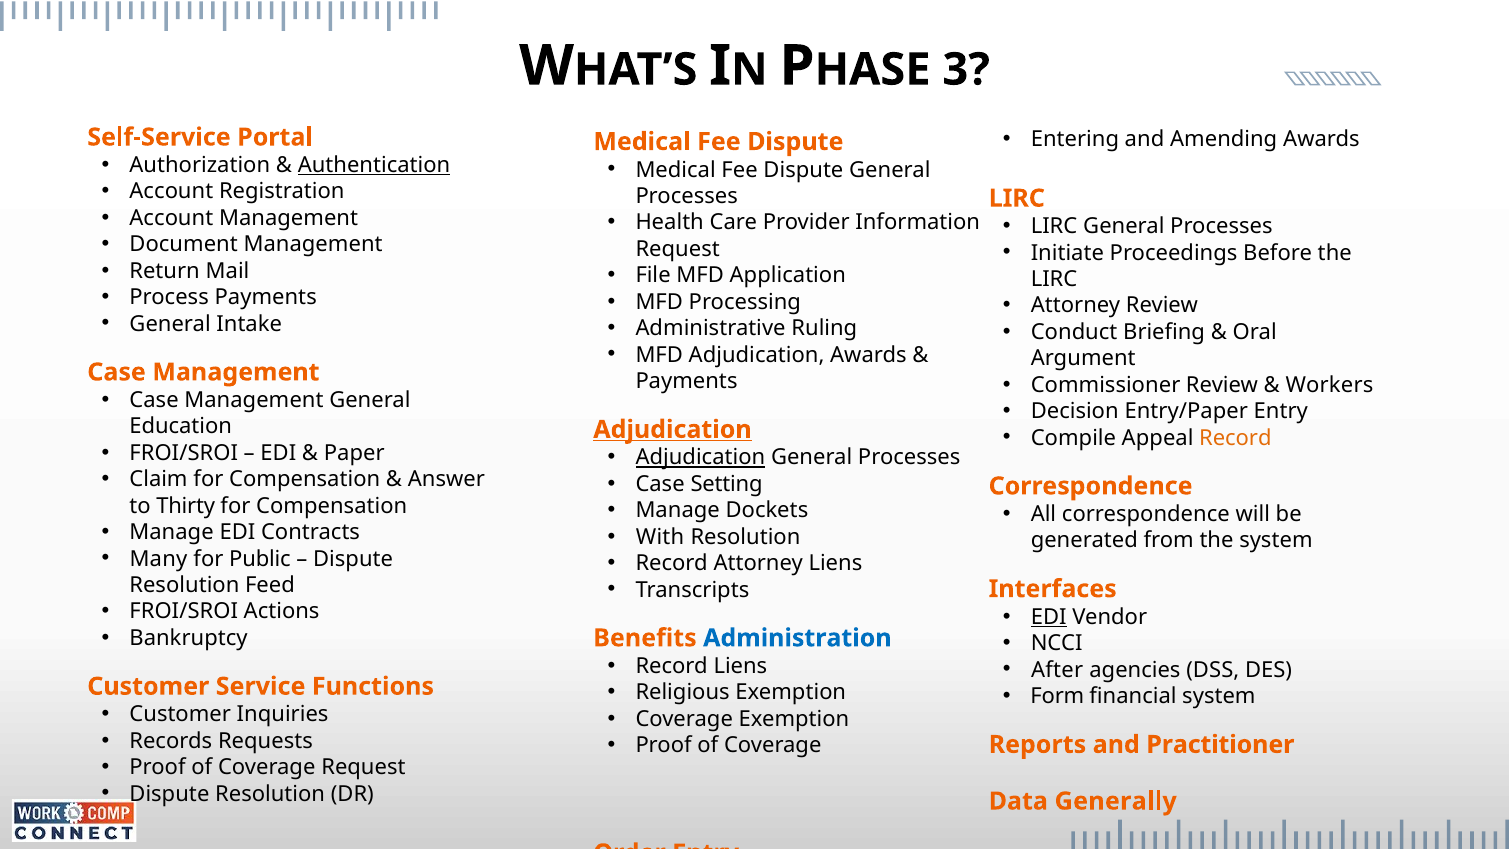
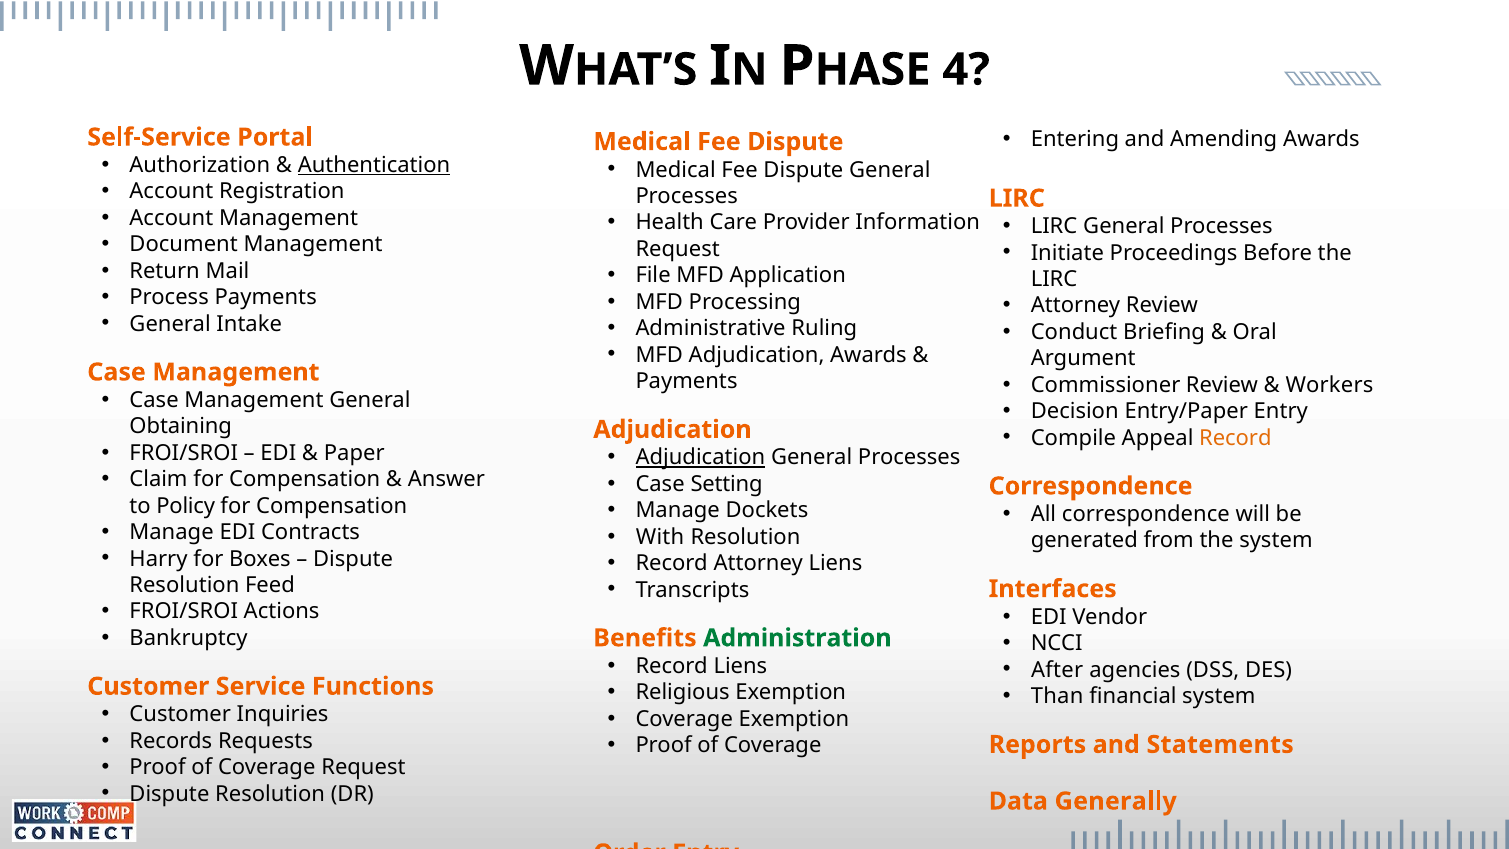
3: 3 -> 4
Education: Education -> Obtaining
Adjudication at (672, 429) underline: present -> none
Thirty: Thirty -> Policy
Many: Many -> Harry
Public: Public -> Boxes
EDI at (1049, 617) underline: present -> none
Administration colour: blue -> green
Form: Form -> Than
Practitioner: Practitioner -> Statements
